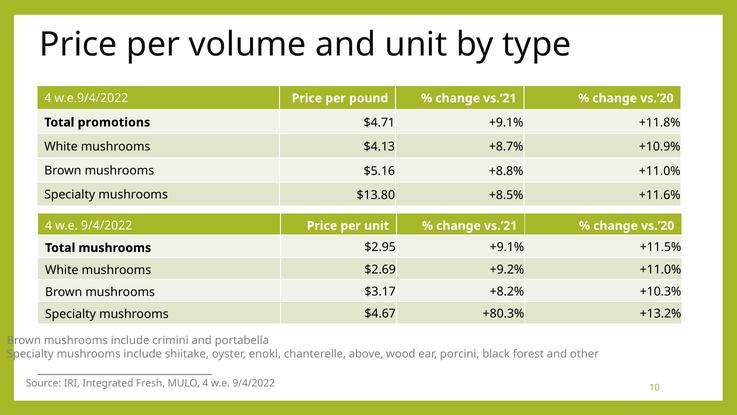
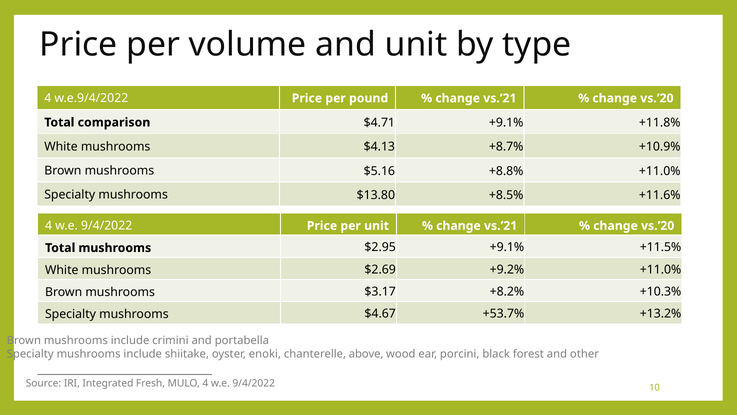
promotions: promotions -> comparison
+80.3%: +80.3% -> +53.7%
